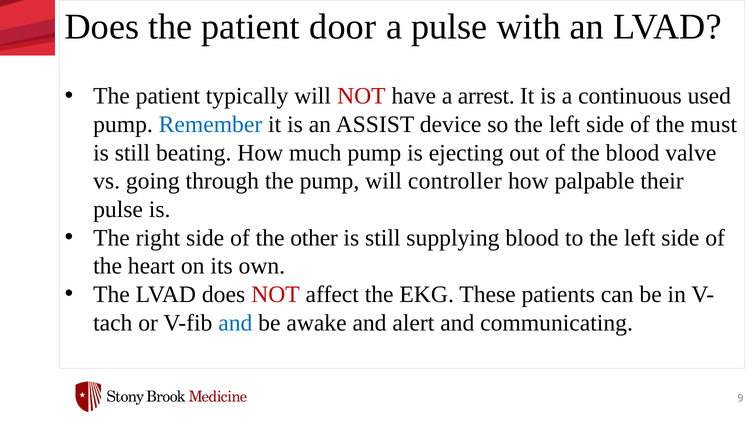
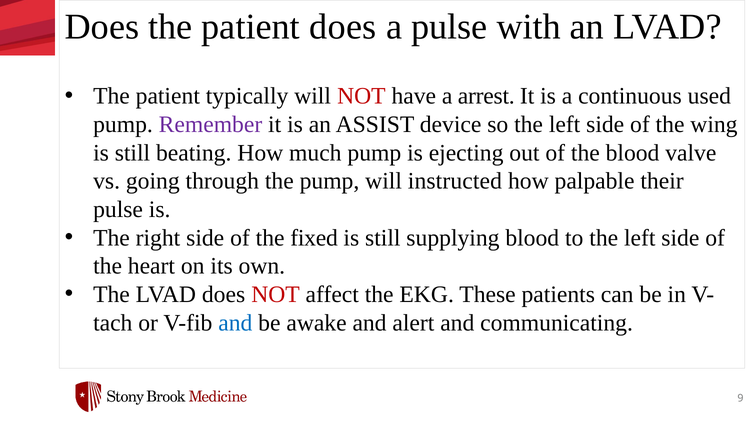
patient door: door -> does
Remember colour: blue -> purple
must: must -> wing
controller: controller -> instructed
other: other -> fixed
